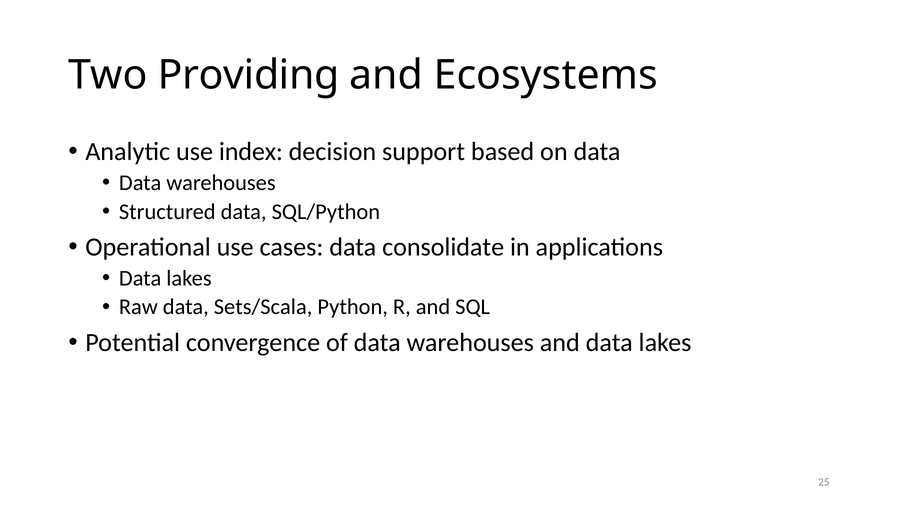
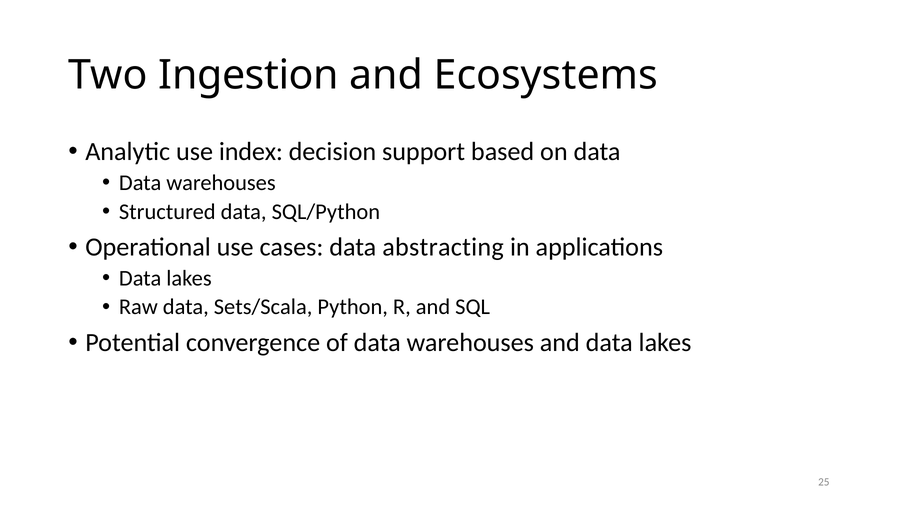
Providing: Providing -> Ingestion
consolidate: consolidate -> abstracting
